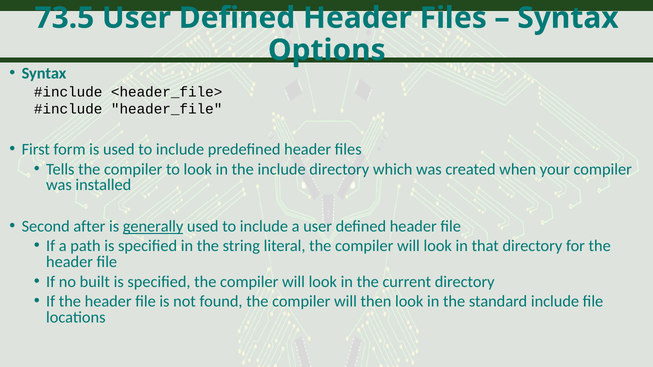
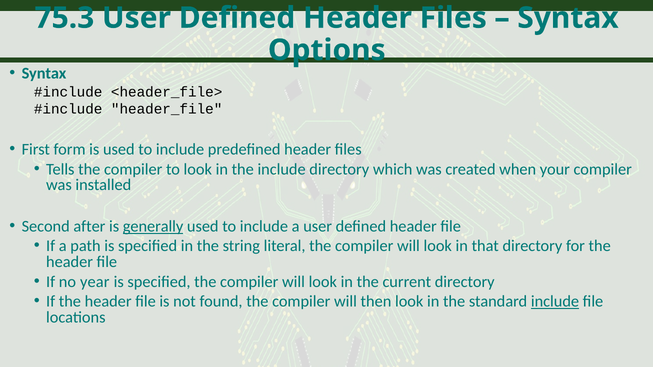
73.5: 73.5 -> 75.3
built: built -> year
include at (555, 302) underline: none -> present
